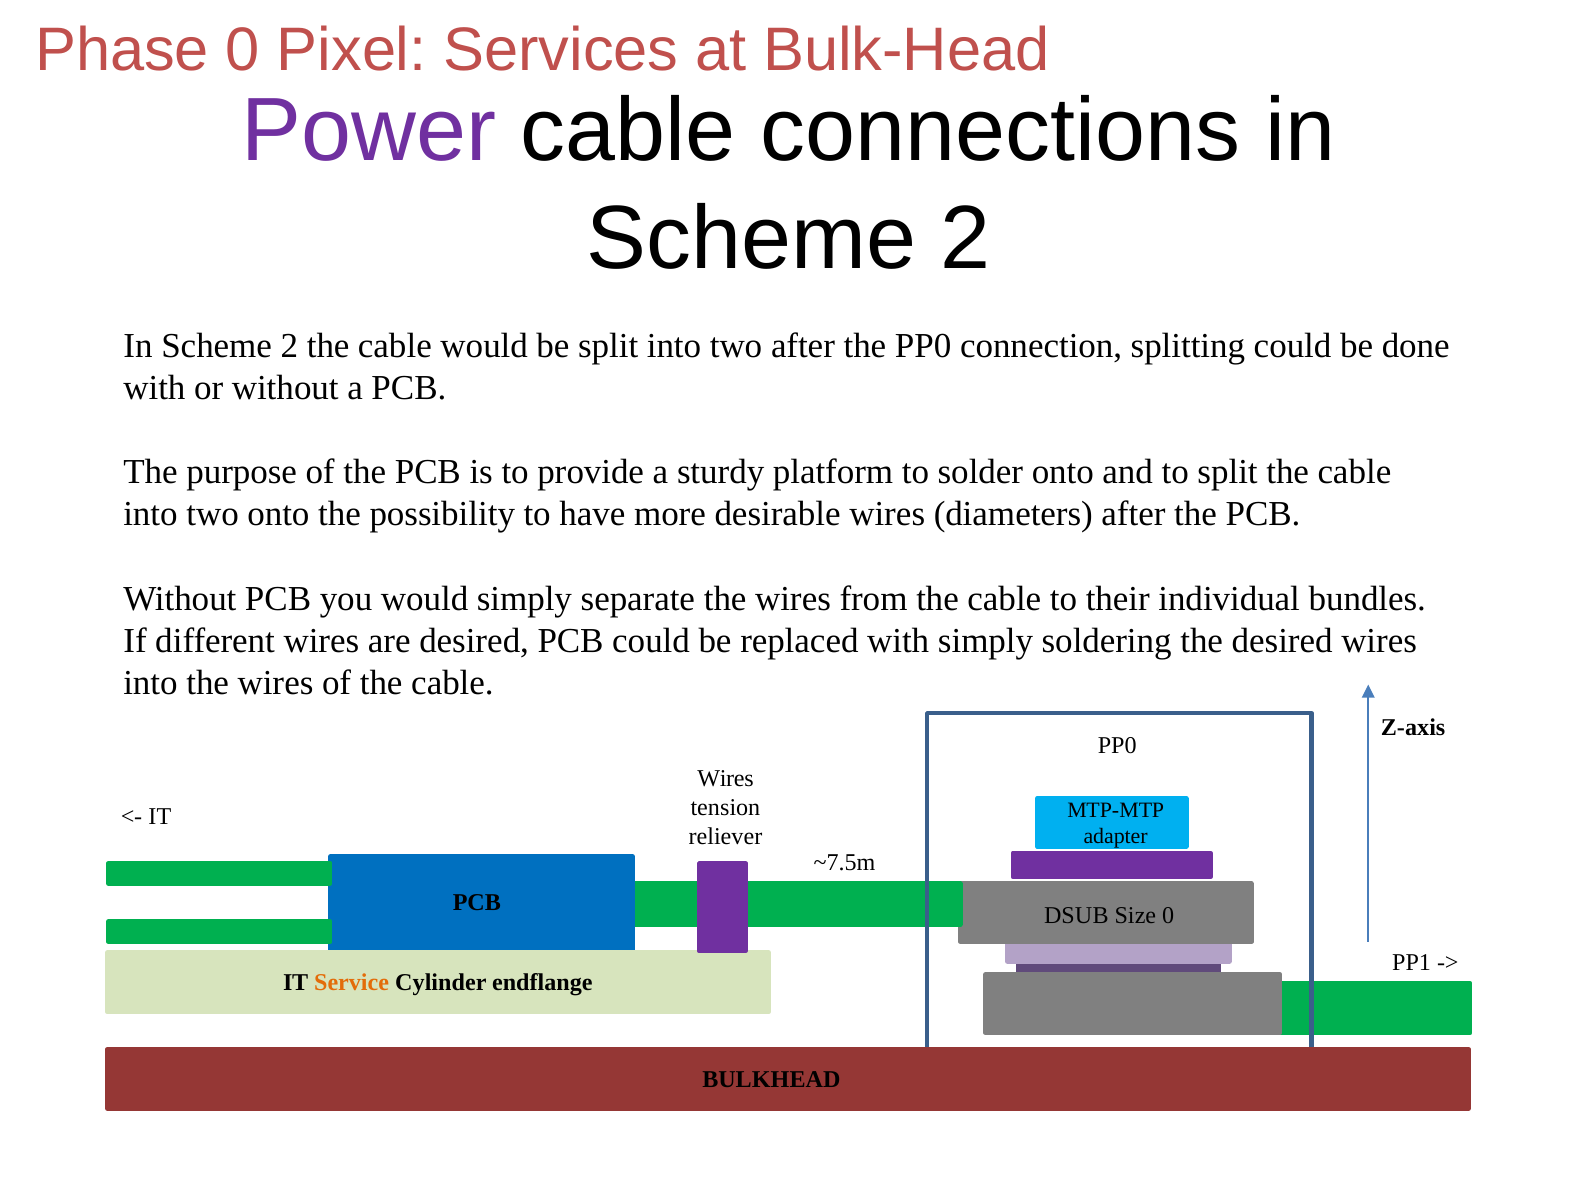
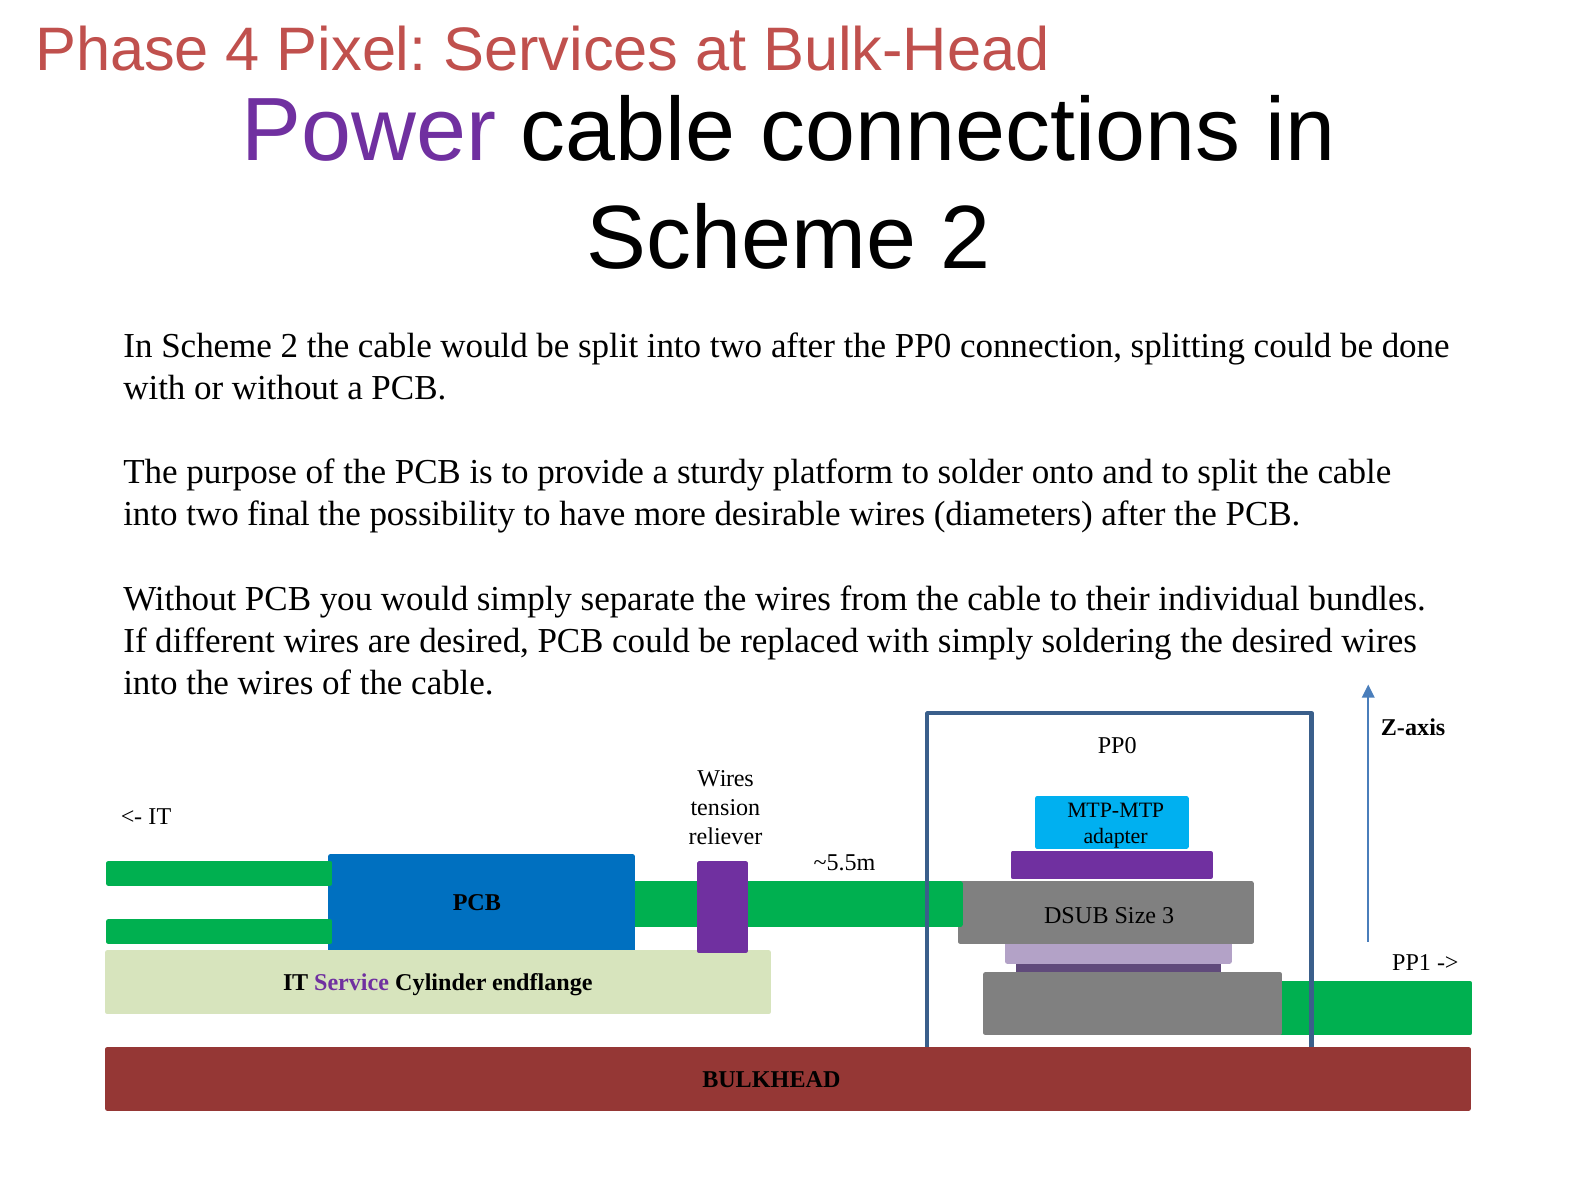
Phase 0: 0 -> 4
two onto: onto -> final
~7.5m: ~7.5m -> ~5.5m
Size 0: 0 -> 3
Service colour: orange -> purple
